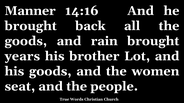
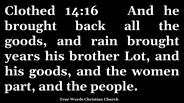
Manner: Manner -> Clothed
seat: seat -> part
